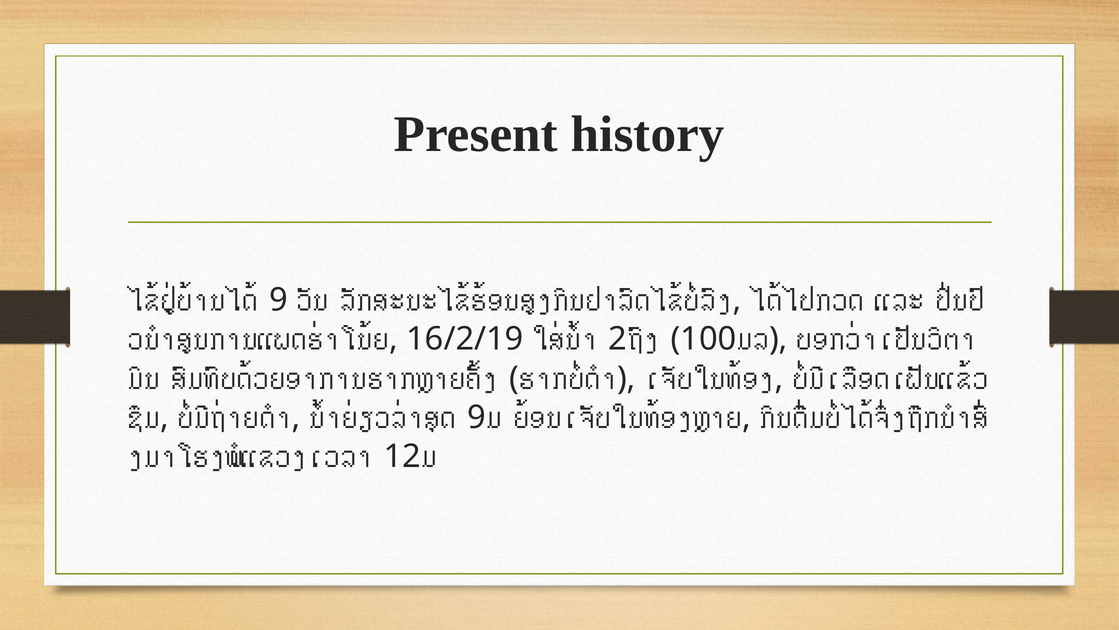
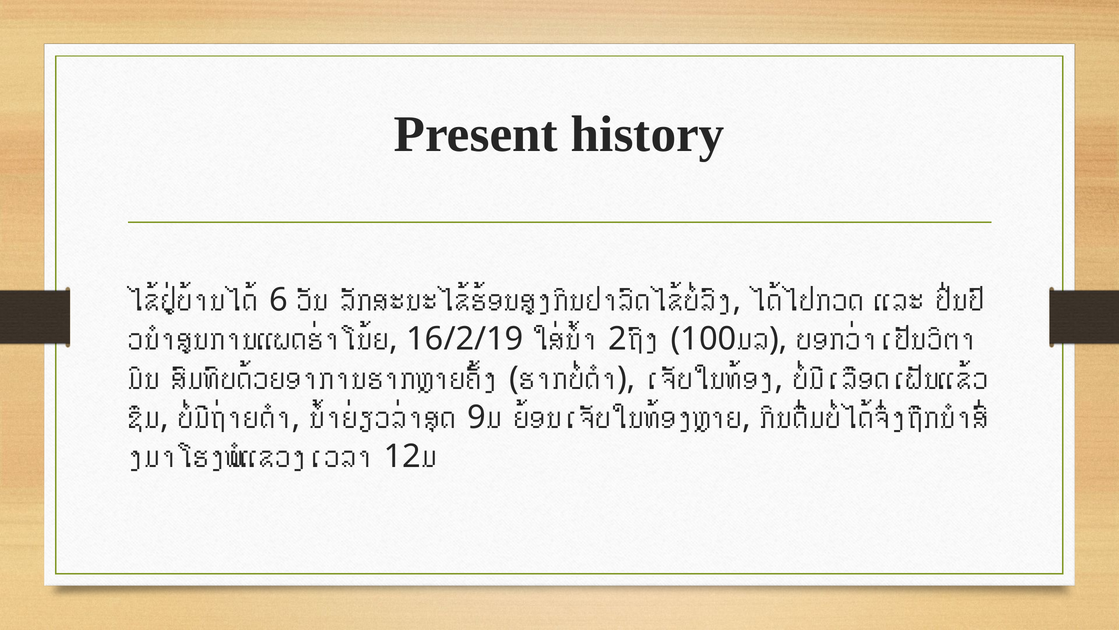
9 at (278, 300): 9 -> 6
